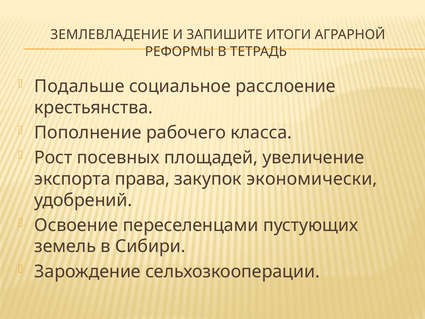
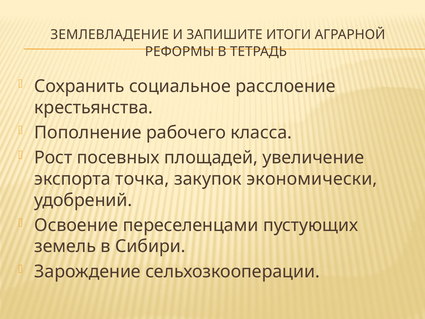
Подальше: Подальше -> Сохранить
права: права -> точка
